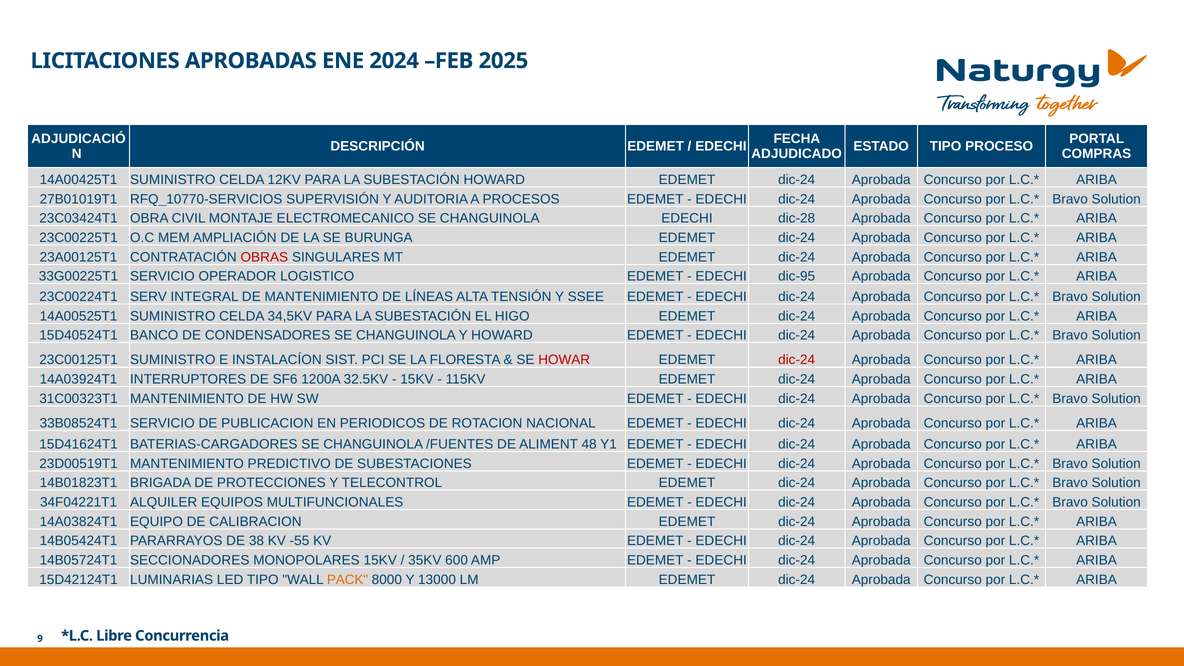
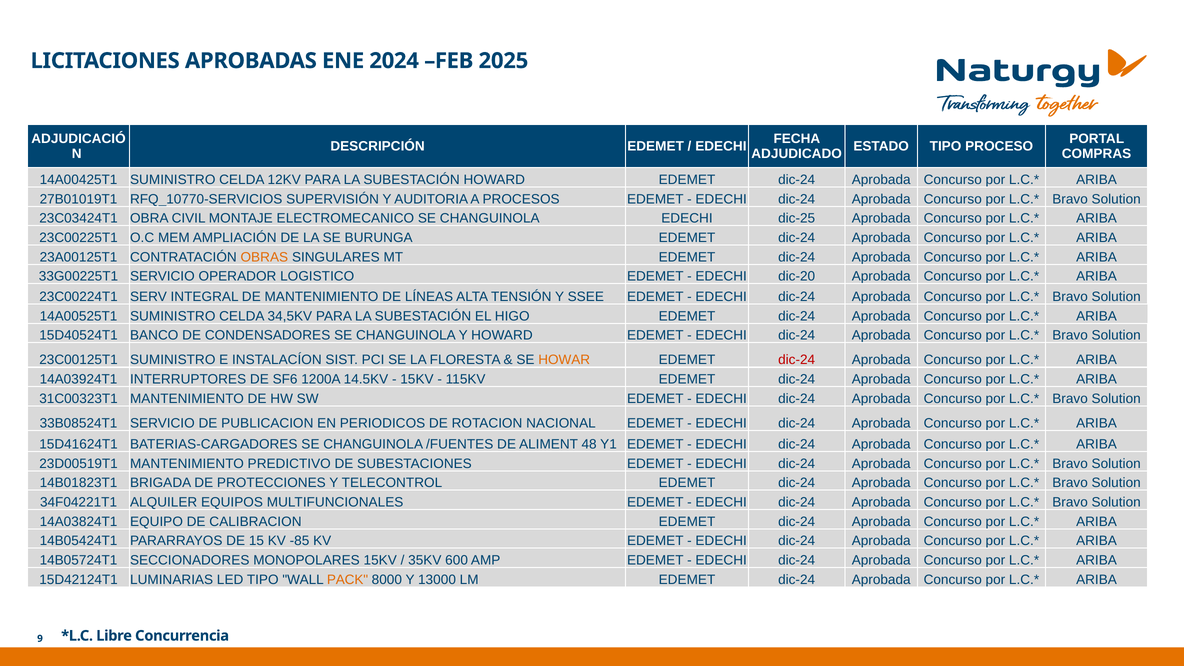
dic-28: dic-28 -> dic-25
OBRAS colour: red -> orange
dic-95: dic-95 -> dic-20
HOWAR colour: red -> orange
32.5KV: 32.5KV -> 14.5KV
38: 38 -> 15
-55: -55 -> -85
